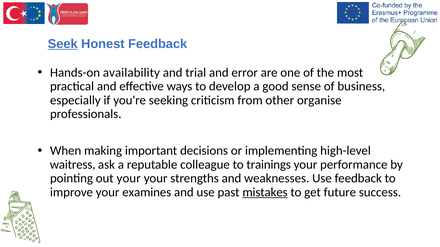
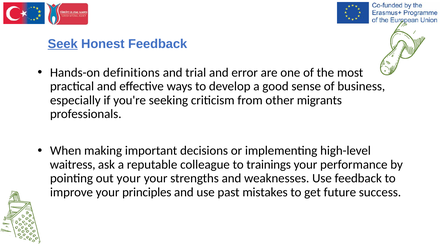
availability: availability -> definitions
organise: organise -> migrants
examines: examines -> principles
mistakes underline: present -> none
